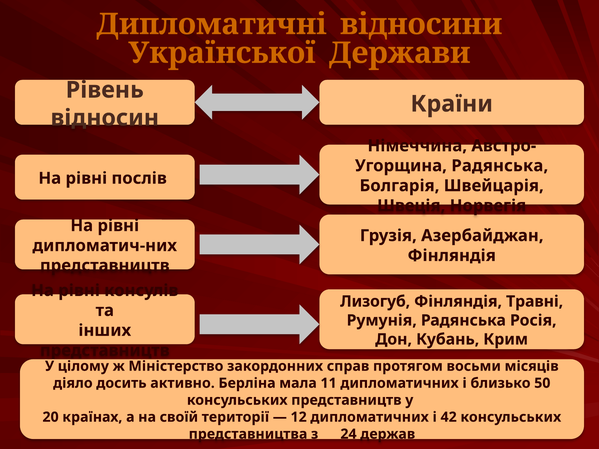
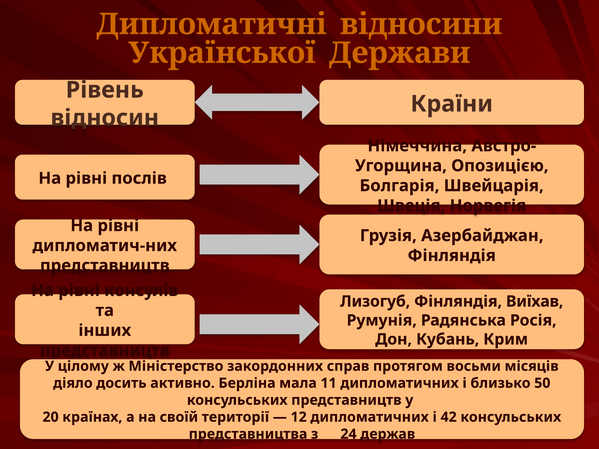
Радянська at (500, 166): Радянська -> Опозицією
Травні: Травні -> Виїхав
